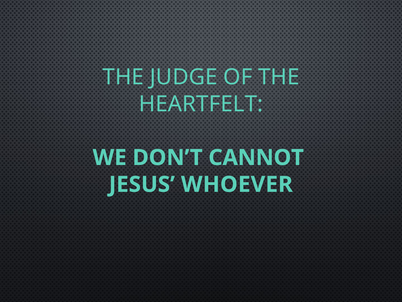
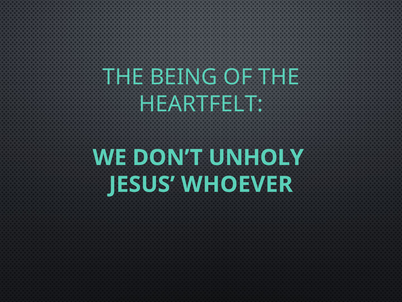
JUDGE: JUDGE -> BEING
CANNOT: CANNOT -> UNHOLY
